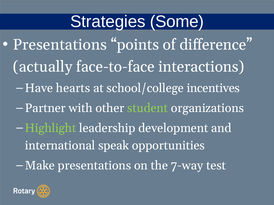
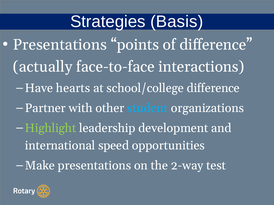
Some: Some -> Basis
school/college incentives: incentives -> difference
student colour: light green -> light blue
speak: speak -> speed
7-way: 7-way -> 2-way
